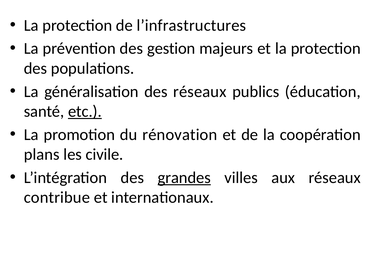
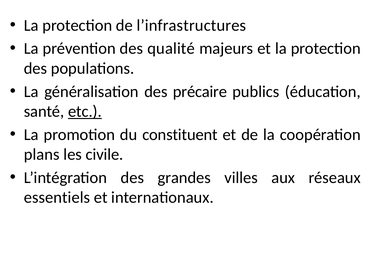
gestion: gestion -> qualité
des réseaux: réseaux -> précaire
rénovation: rénovation -> constituent
grandes underline: present -> none
contribue: contribue -> essentiels
